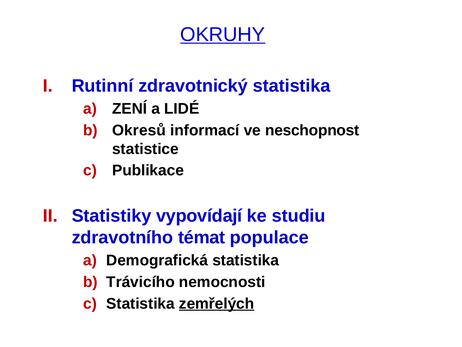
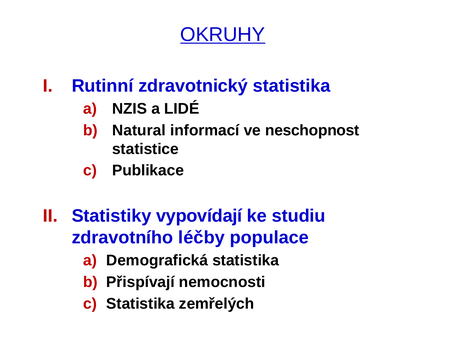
ZENÍ: ZENÍ -> NZIS
Okresů: Okresů -> Natural
témat: témat -> léčby
Trávicího: Trávicího -> Přispívají
zemřelých underline: present -> none
